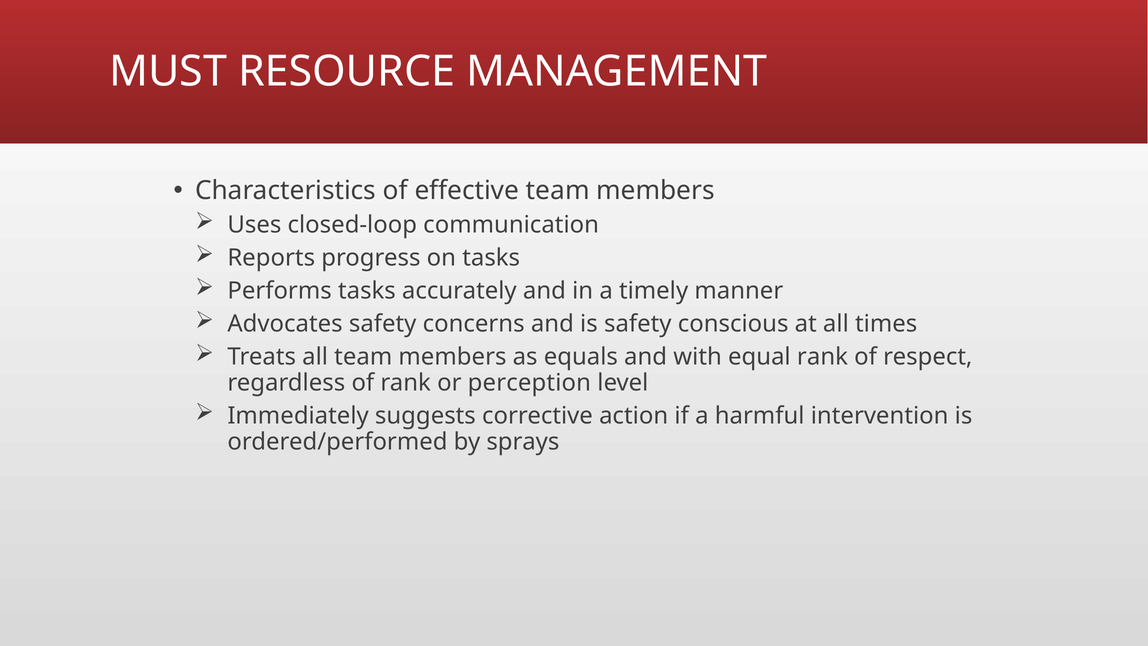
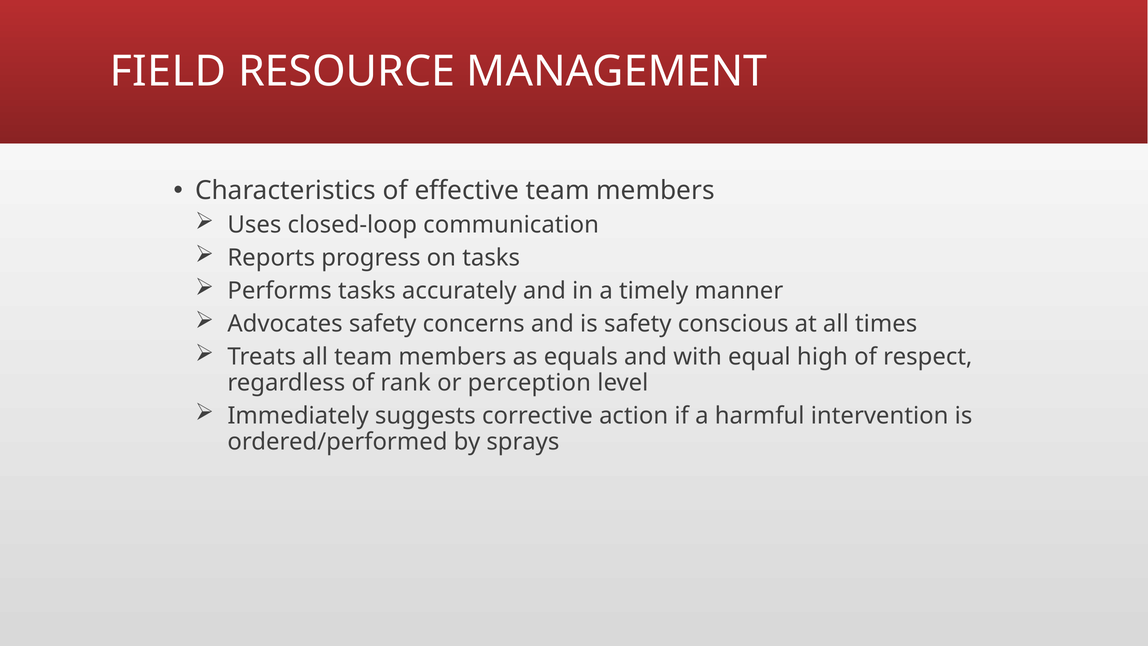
MUST: MUST -> FIELD
equal rank: rank -> high
